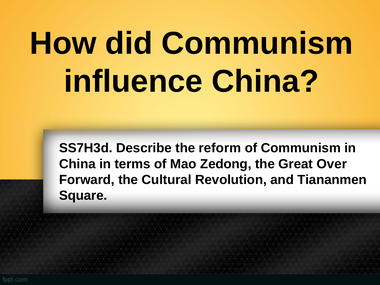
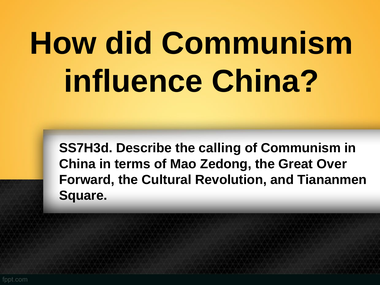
reform: reform -> calling
